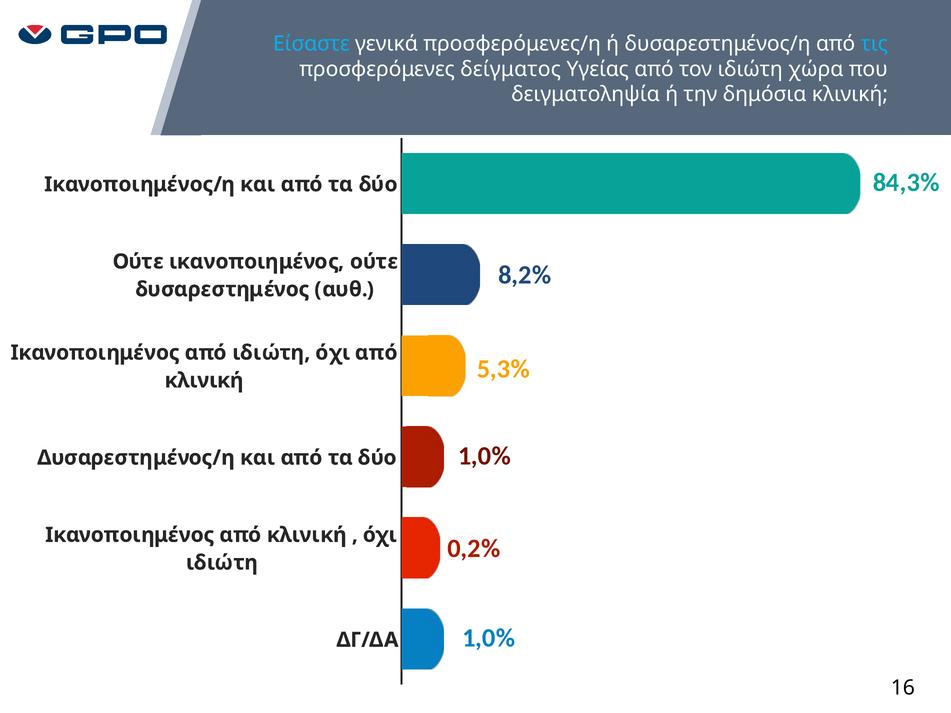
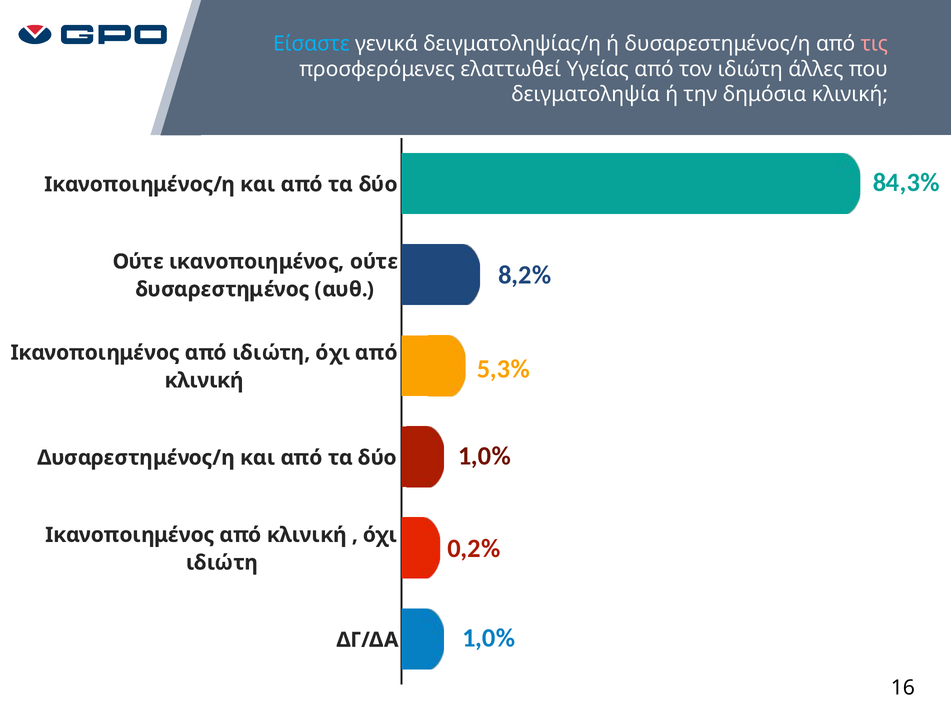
προσφερόμενες/η: προσφερόμενες/η -> δειγματοληψίας/η
τις colour: light blue -> pink
δείγματος: δείγματος -> ελαττωθεί
χώρα: χώρα -> άλλες
